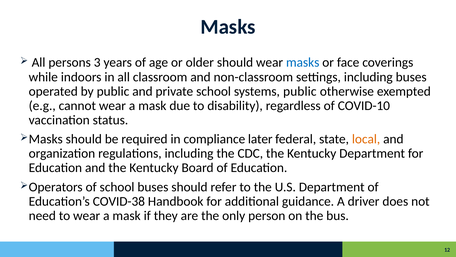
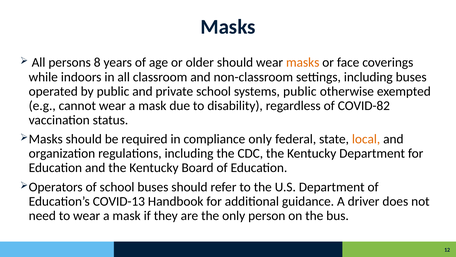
3: 3 -> 8
masks at (303, 62) colour: blue -> orange
COVID-10: COVID-10 -> COVID-82
compliance later: later -> only
COVID-38: COVID-38 -> COVID-13
